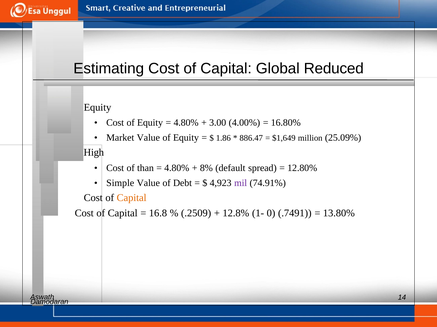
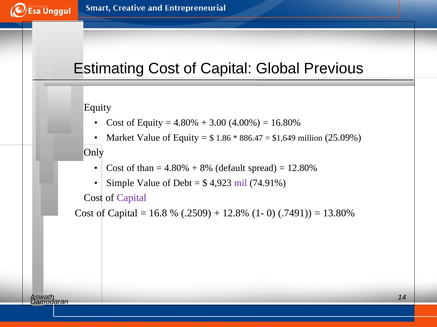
Reduced: Reduced -> Previous
High: High -> Only
Capital at (132, 198) colour: orange -> purple
